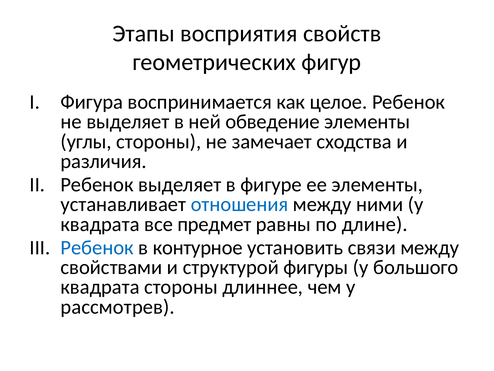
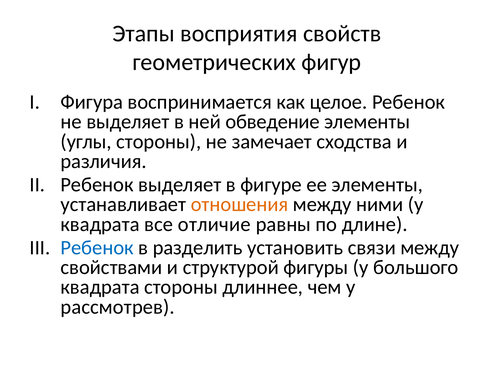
отношения colour: blue -> orange
предмет: предмет -> отличие
контурное: контурное -> разделить
